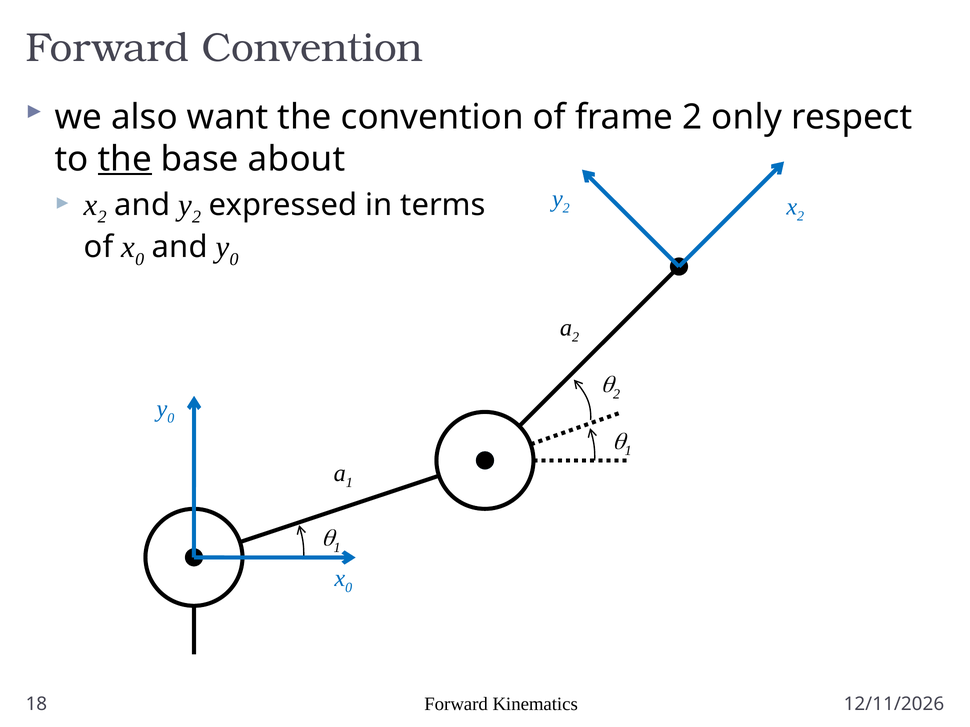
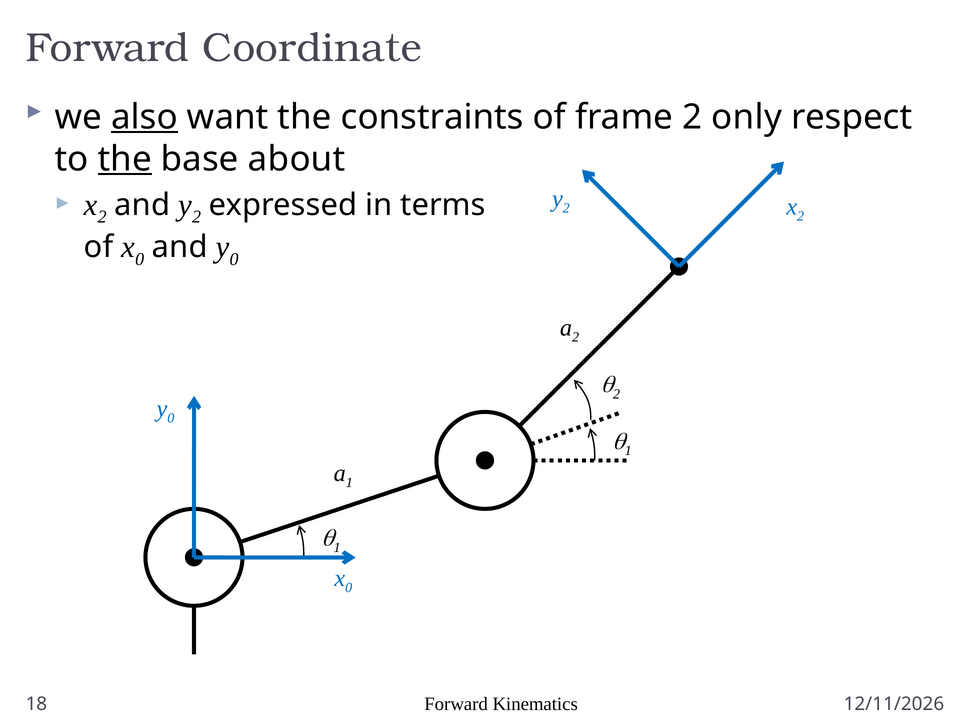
Forward Convention: Convention -> Coordinate
also underline: none -> present
the convention: convention -> constraints
